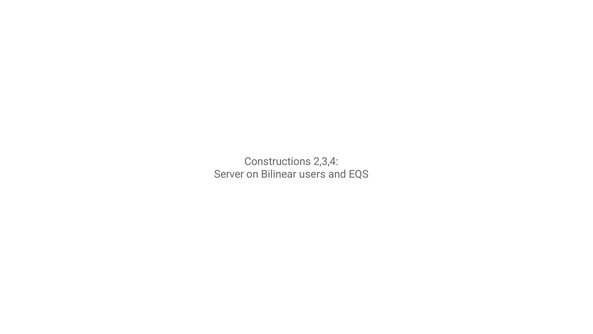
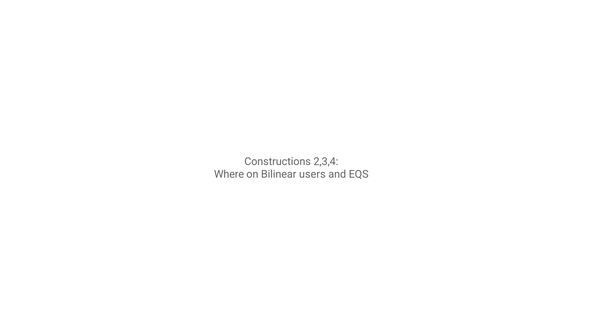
Server: Server -> Where
